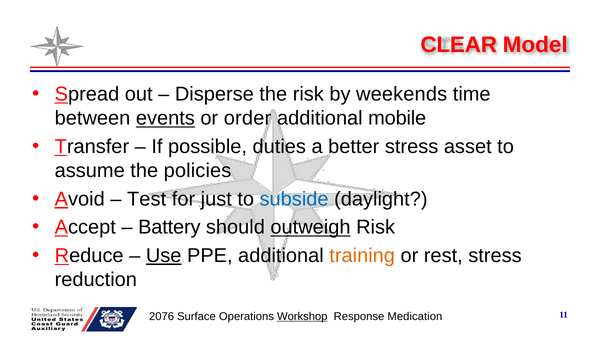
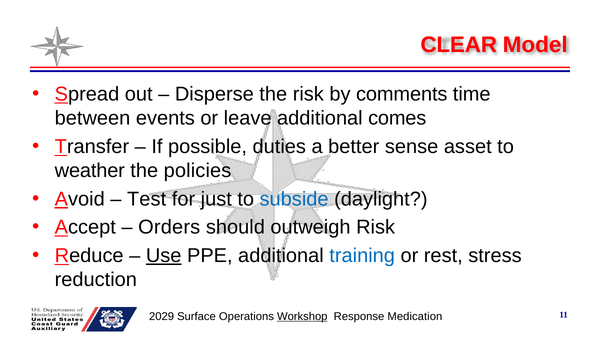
weekends: weekends -> comments
events underline: present -> none
order: order -> leave
mobile: mobile -> comes
better stress: stress -> sense
assume: assume -> weather
Battery: Battery -> Orders
outweigh underline: present -> none
training colour: orange -> blue
2076: 2076 -> 2029
